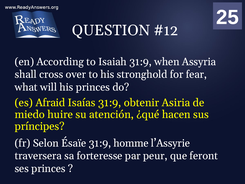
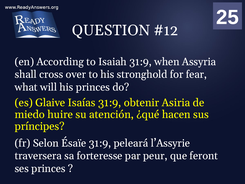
Afraid: Afraid -> Glaive
homme: homme -> peleará
